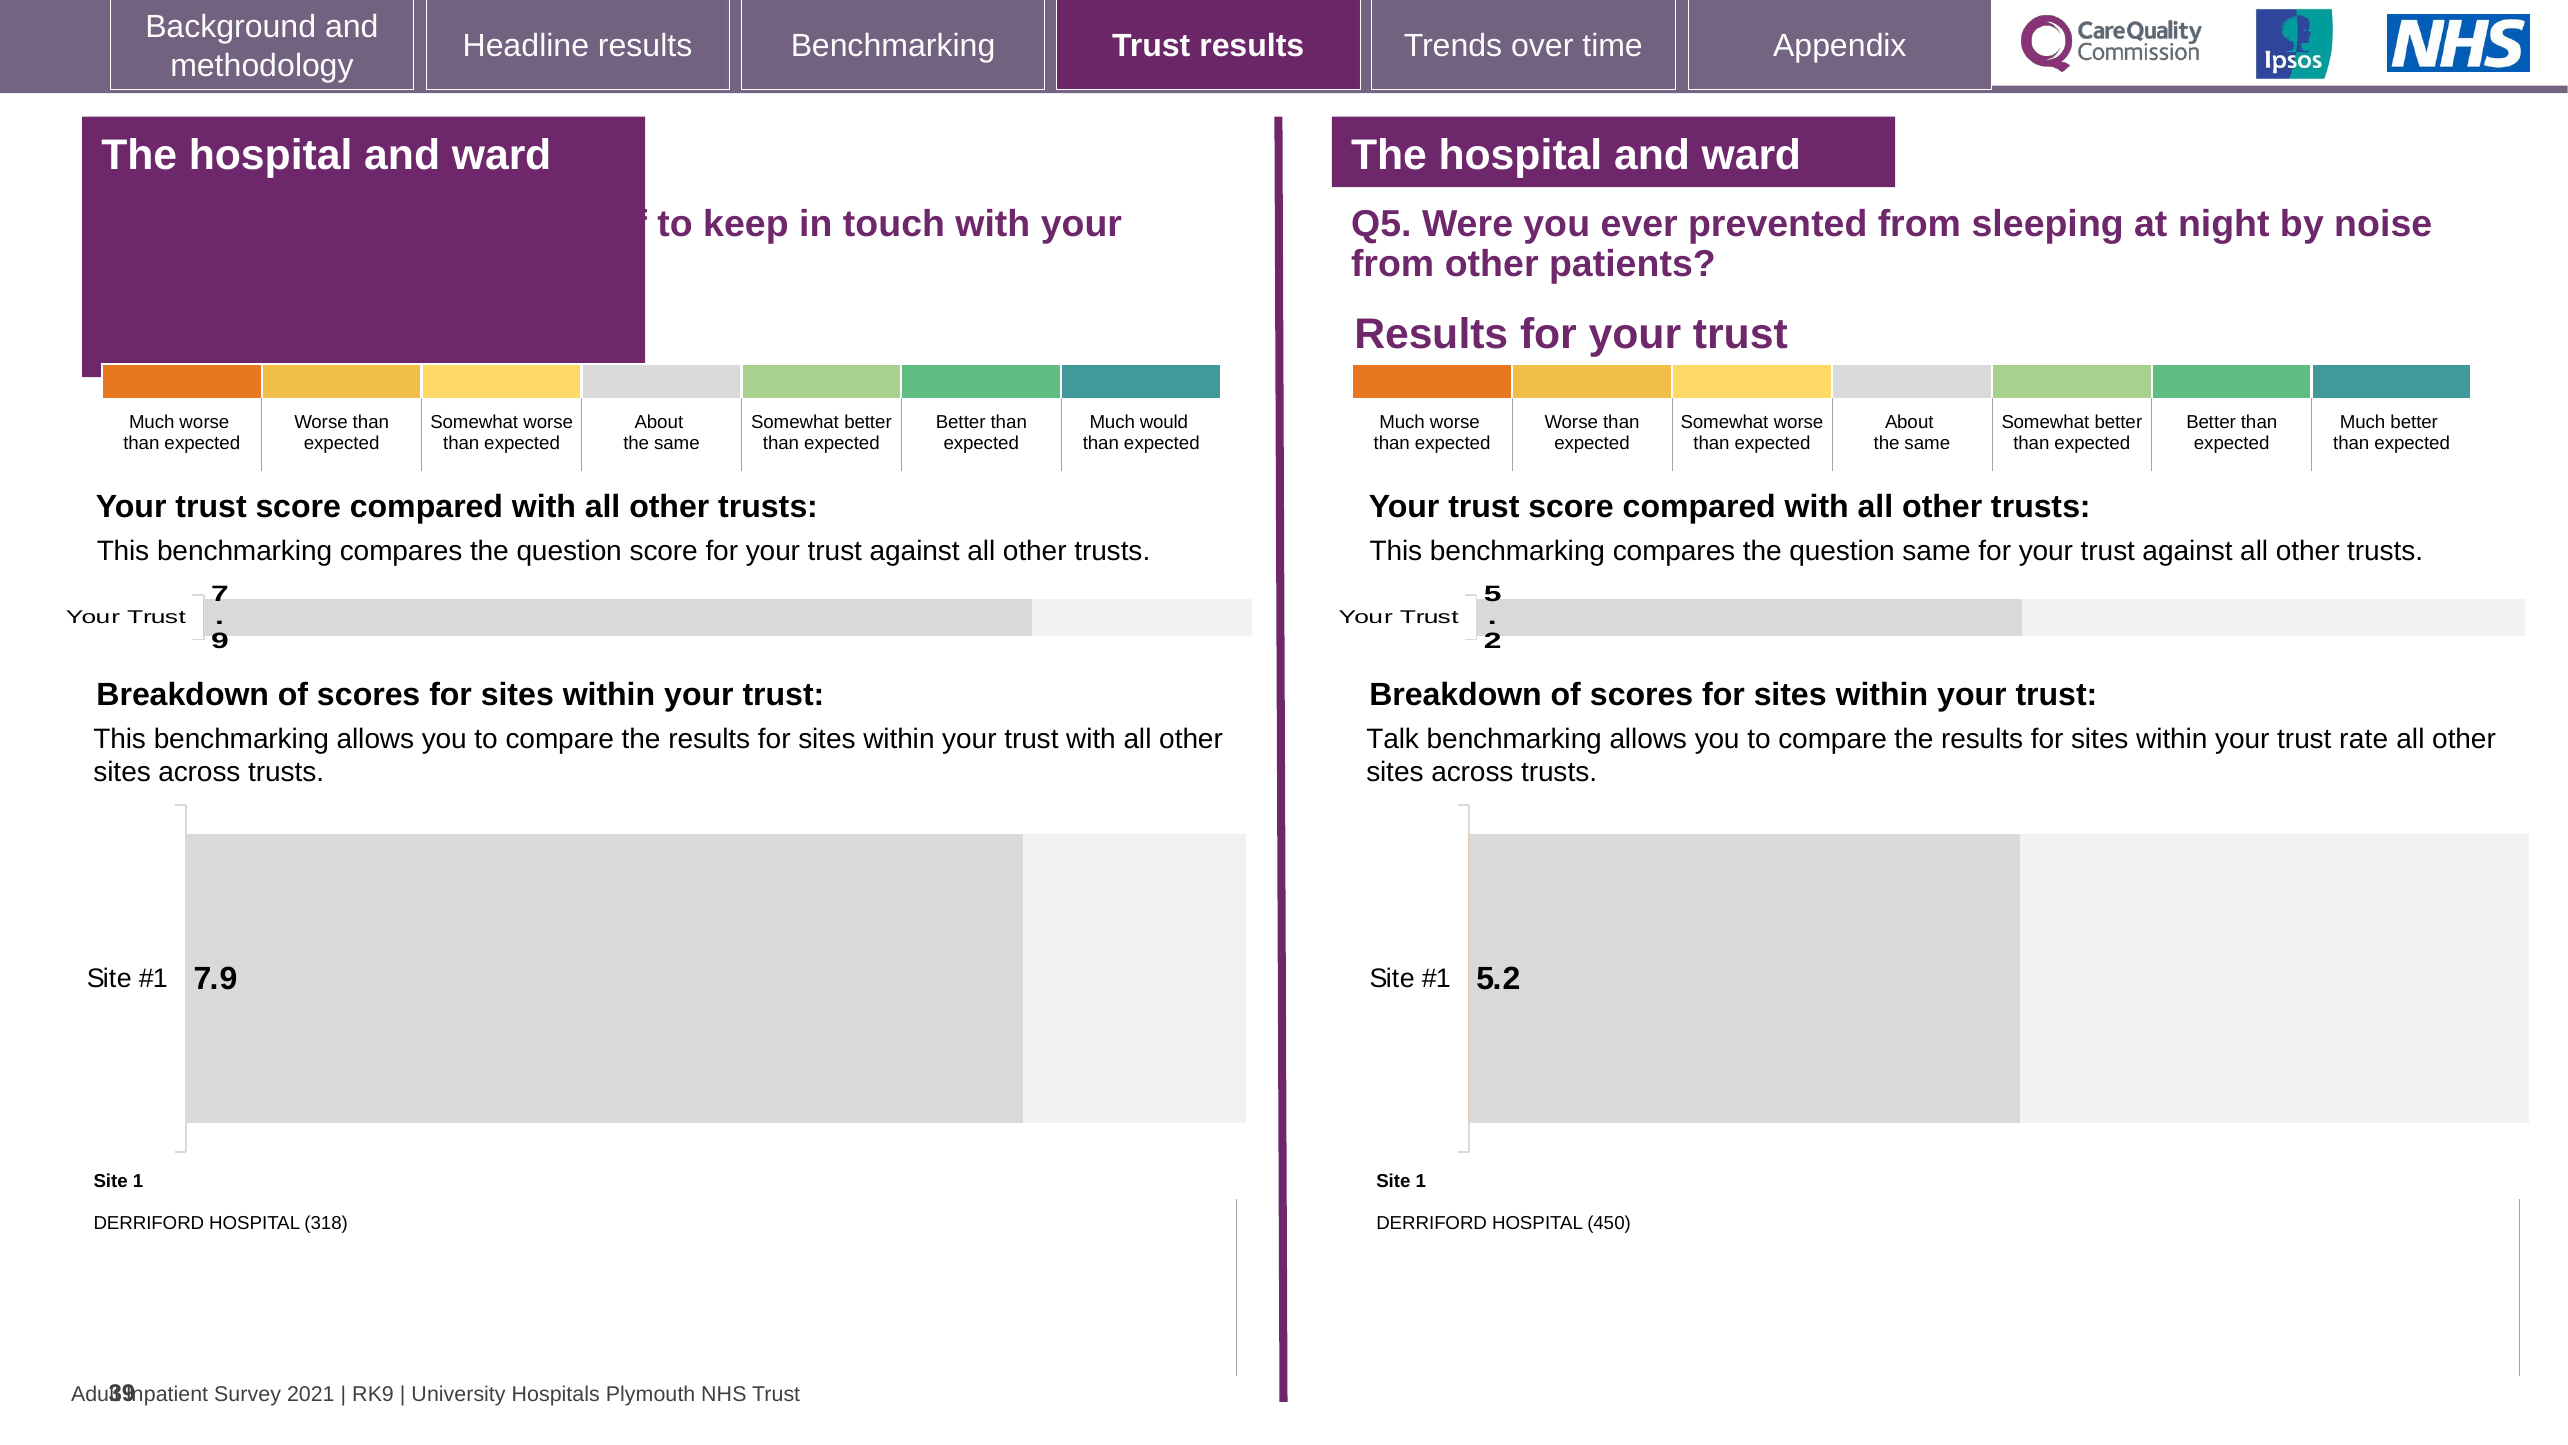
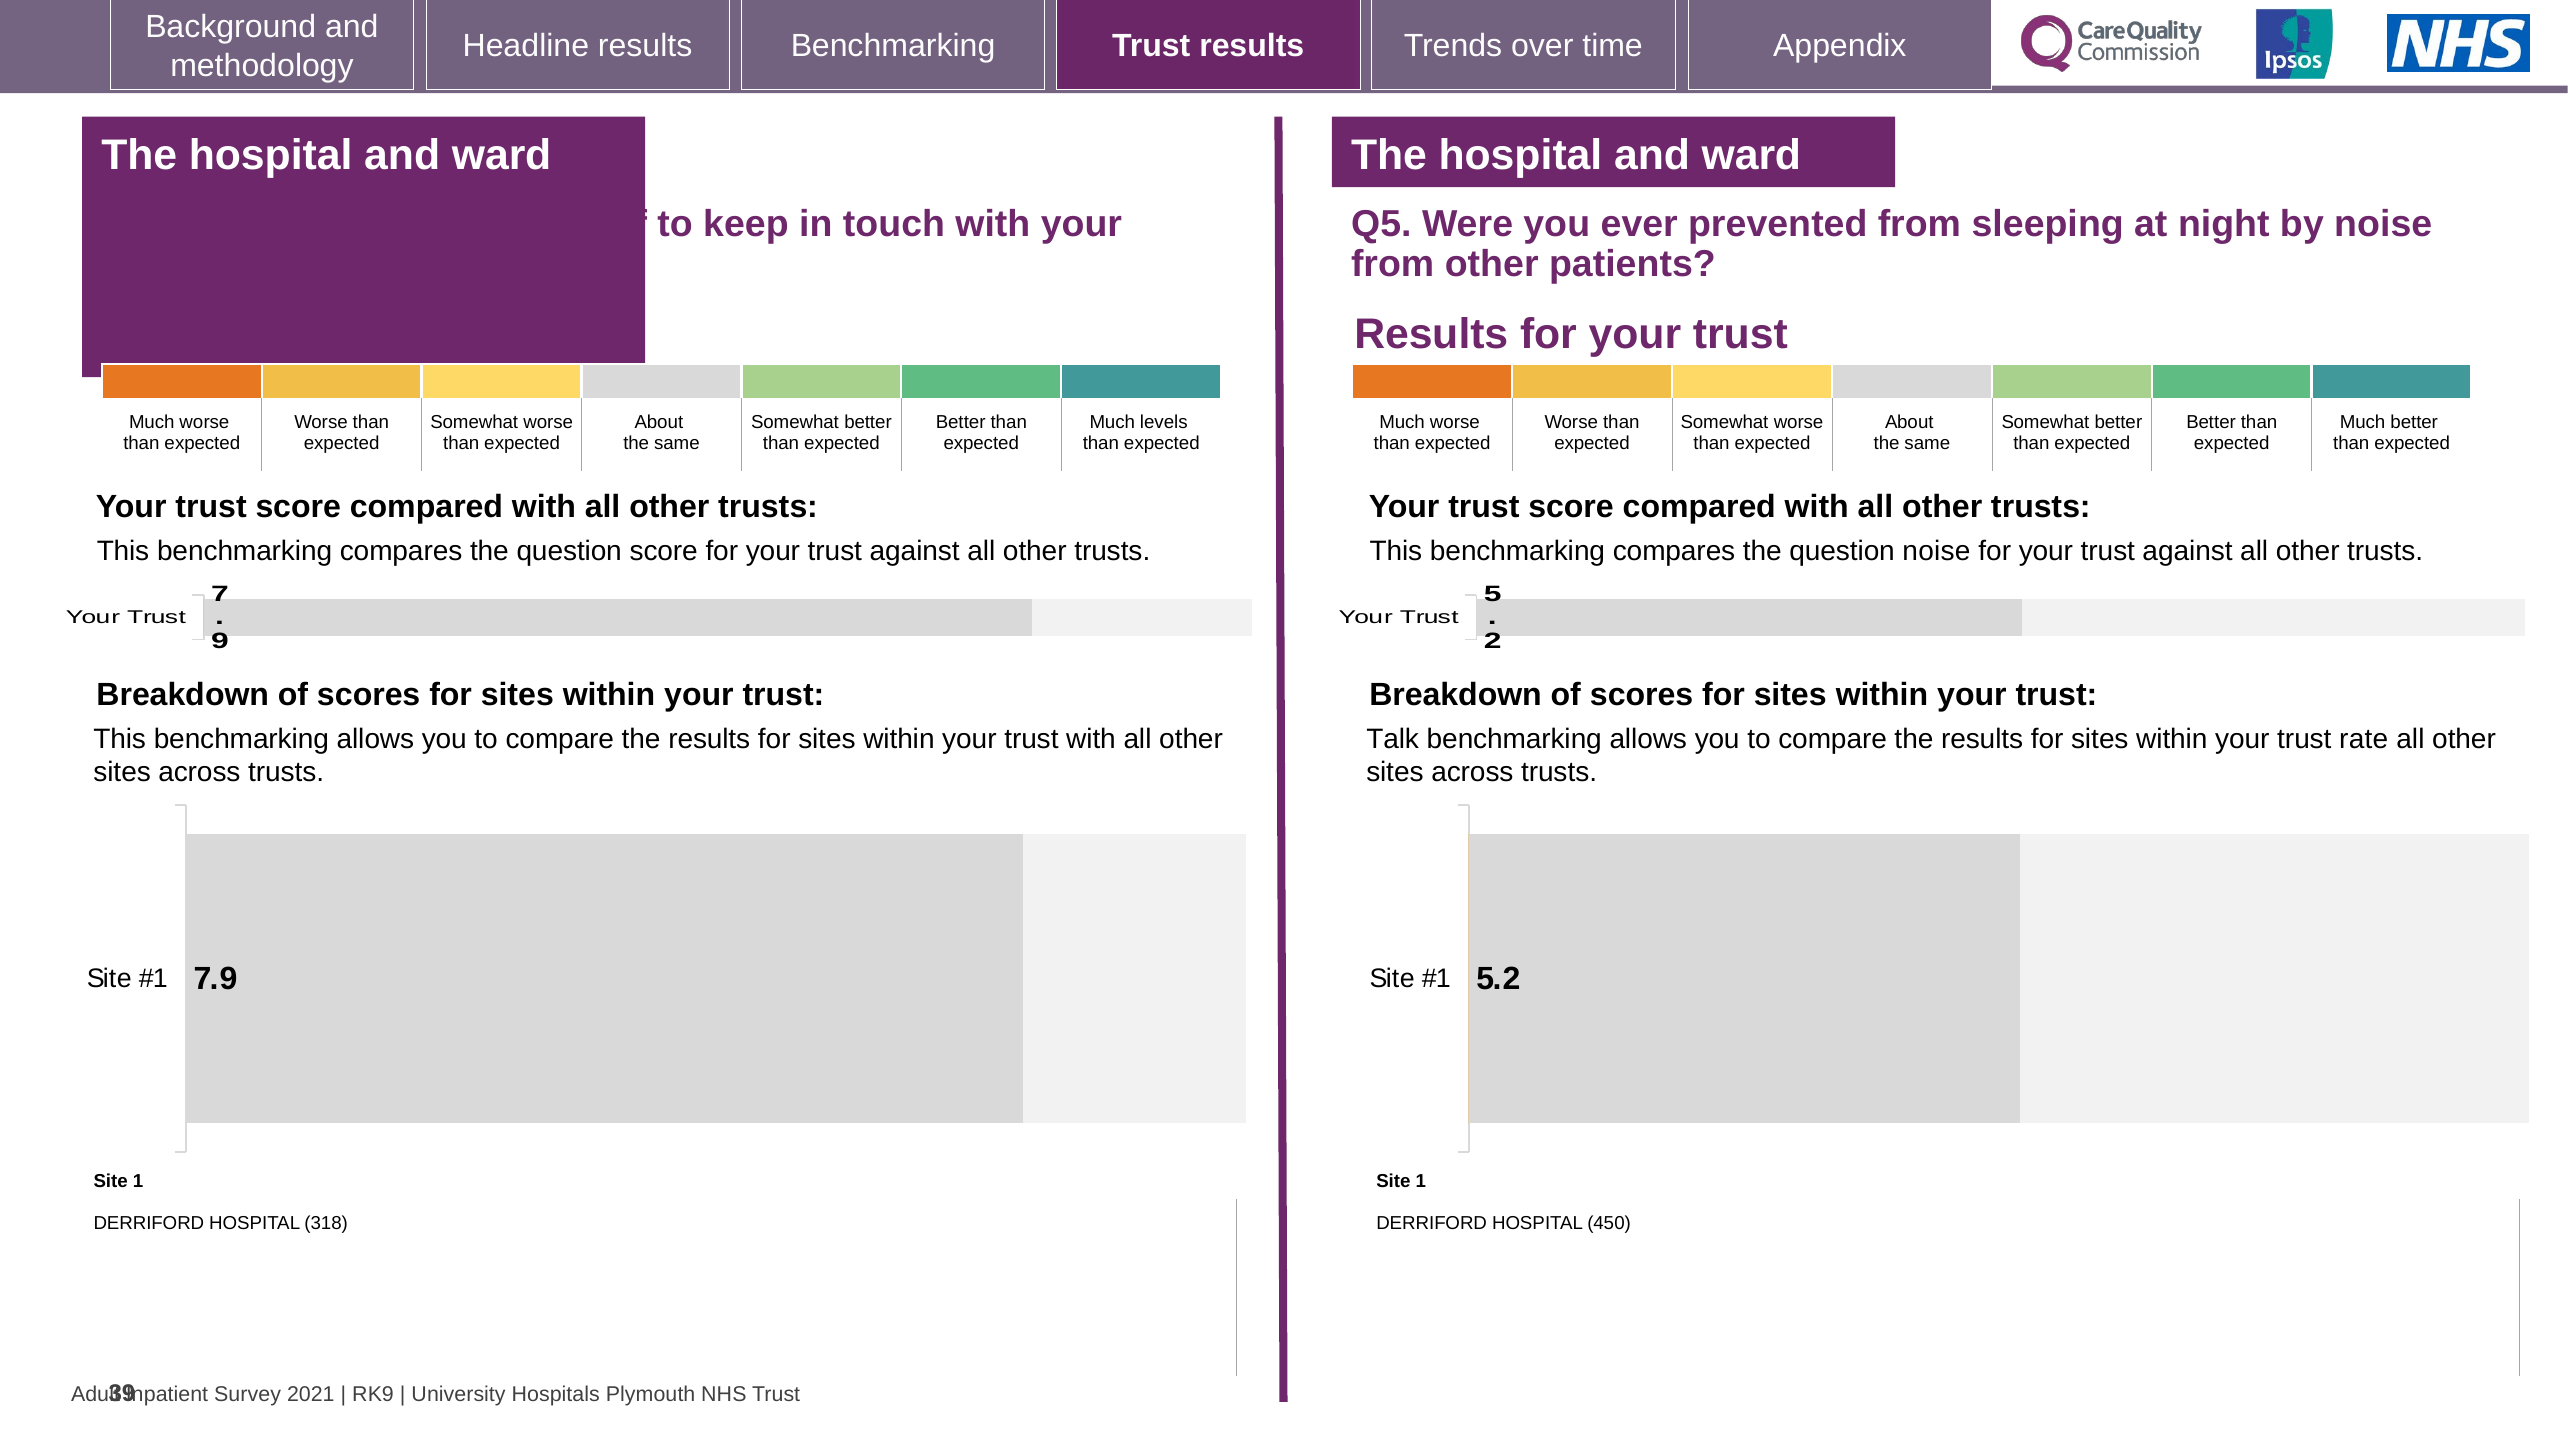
would: would -> levels
question same: same -> noise
